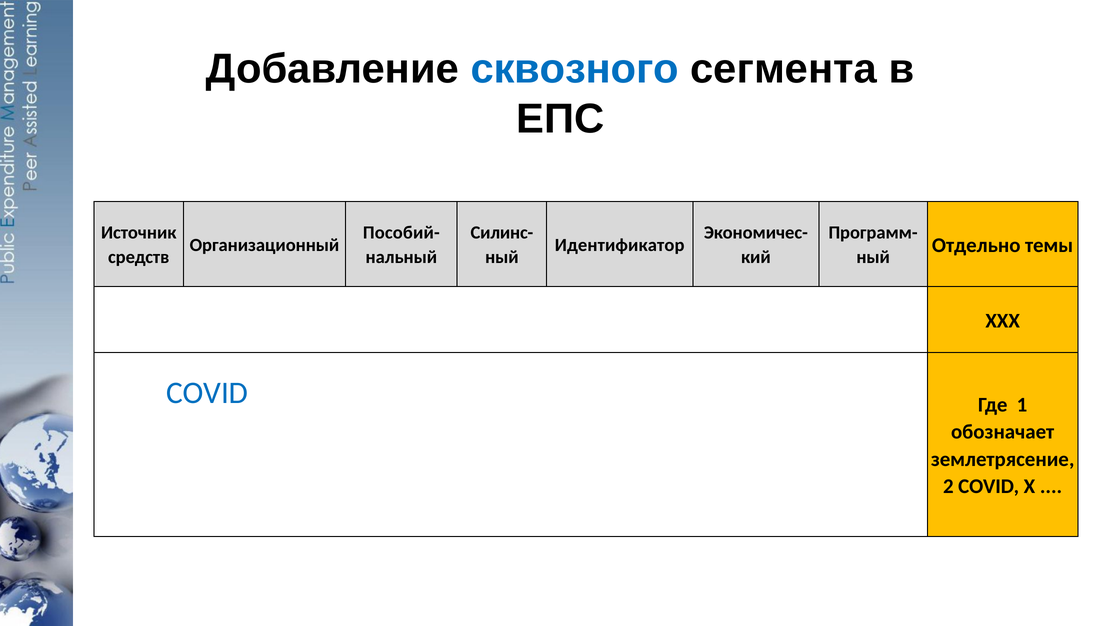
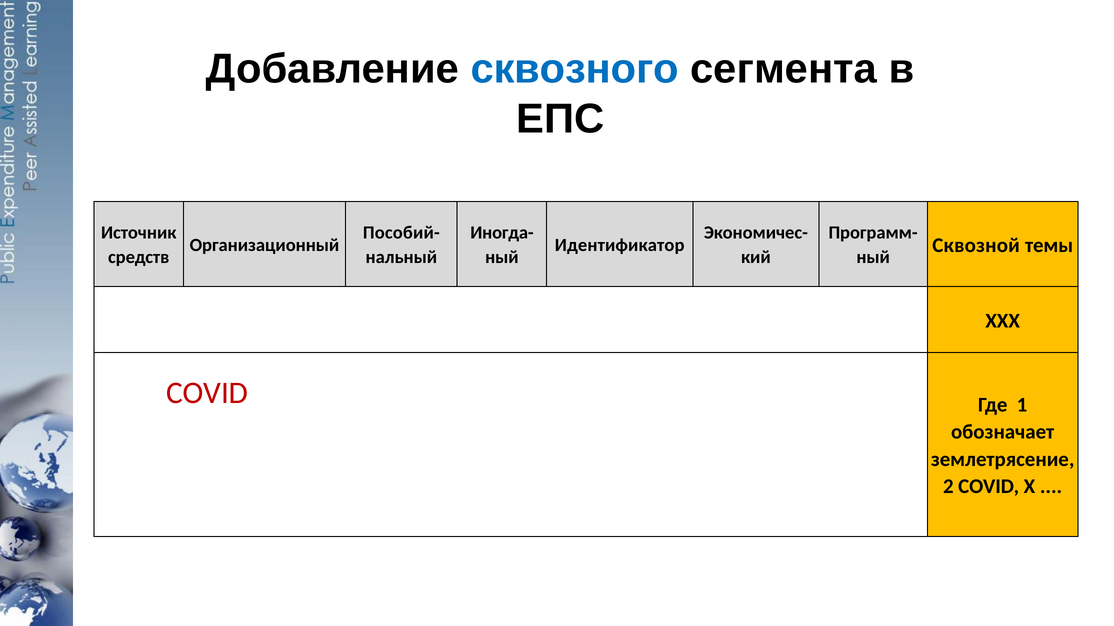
Силинс-: Силинс- -> Иногда-
Отдельно: Отдельно -> Сквозной
COVID at (207, 393) colour: blue -> red
